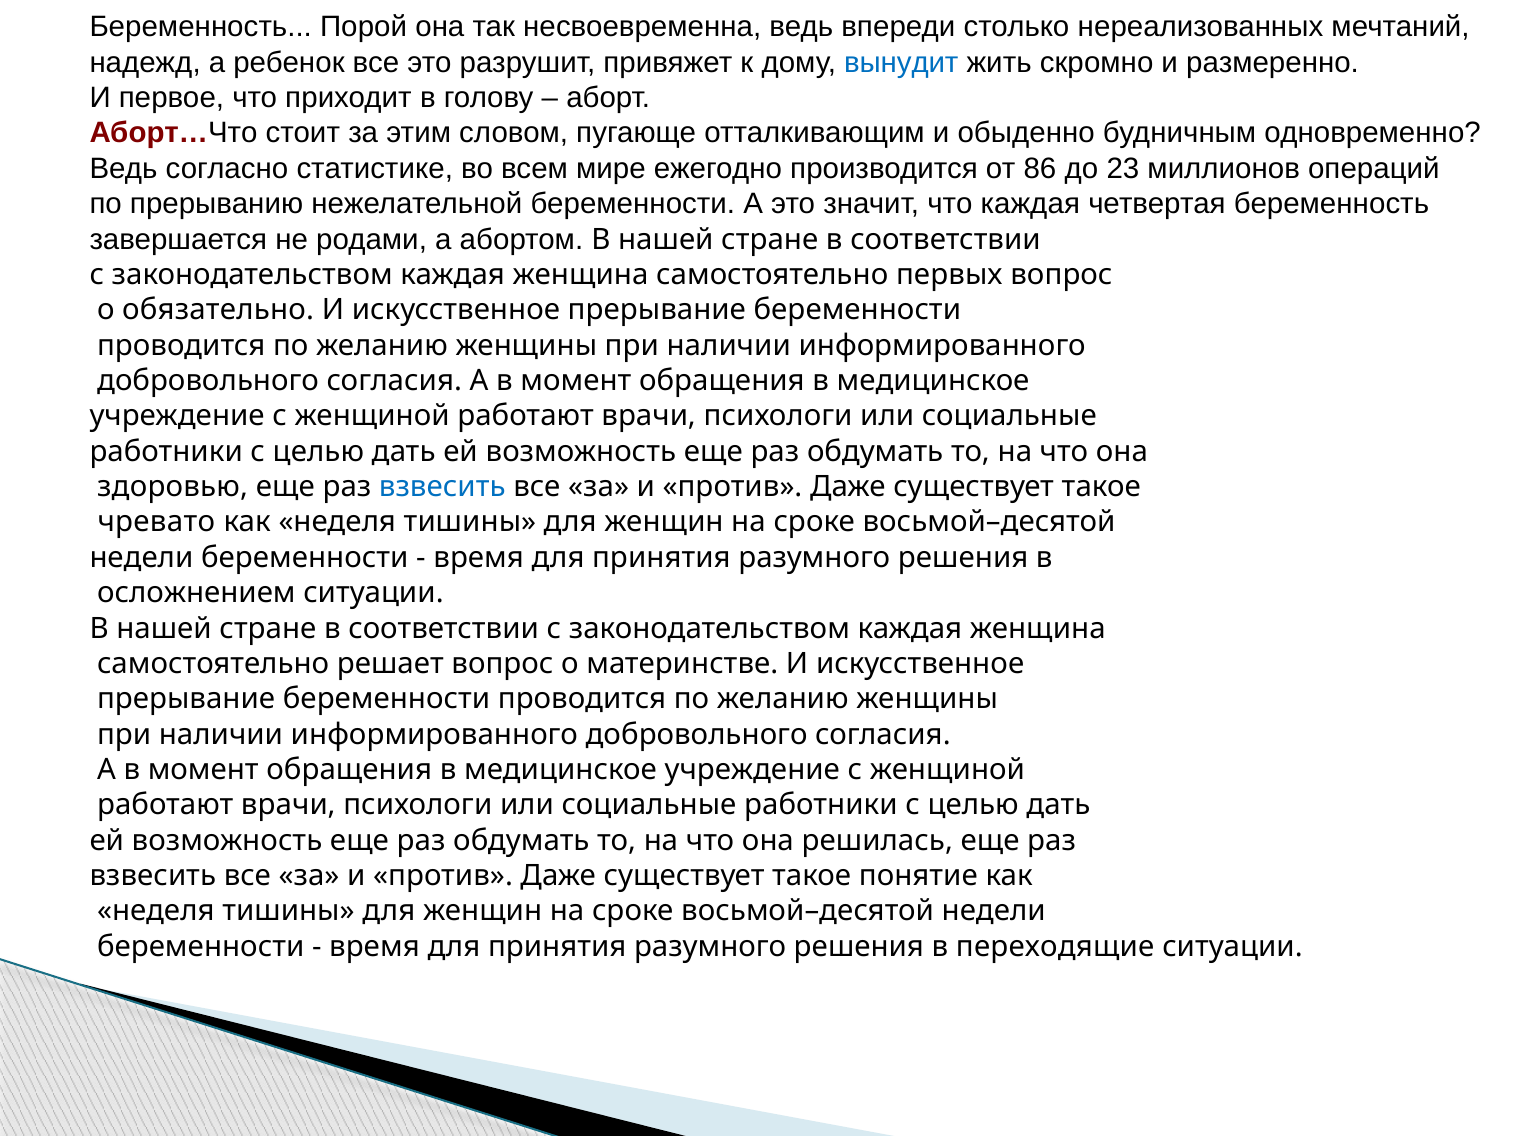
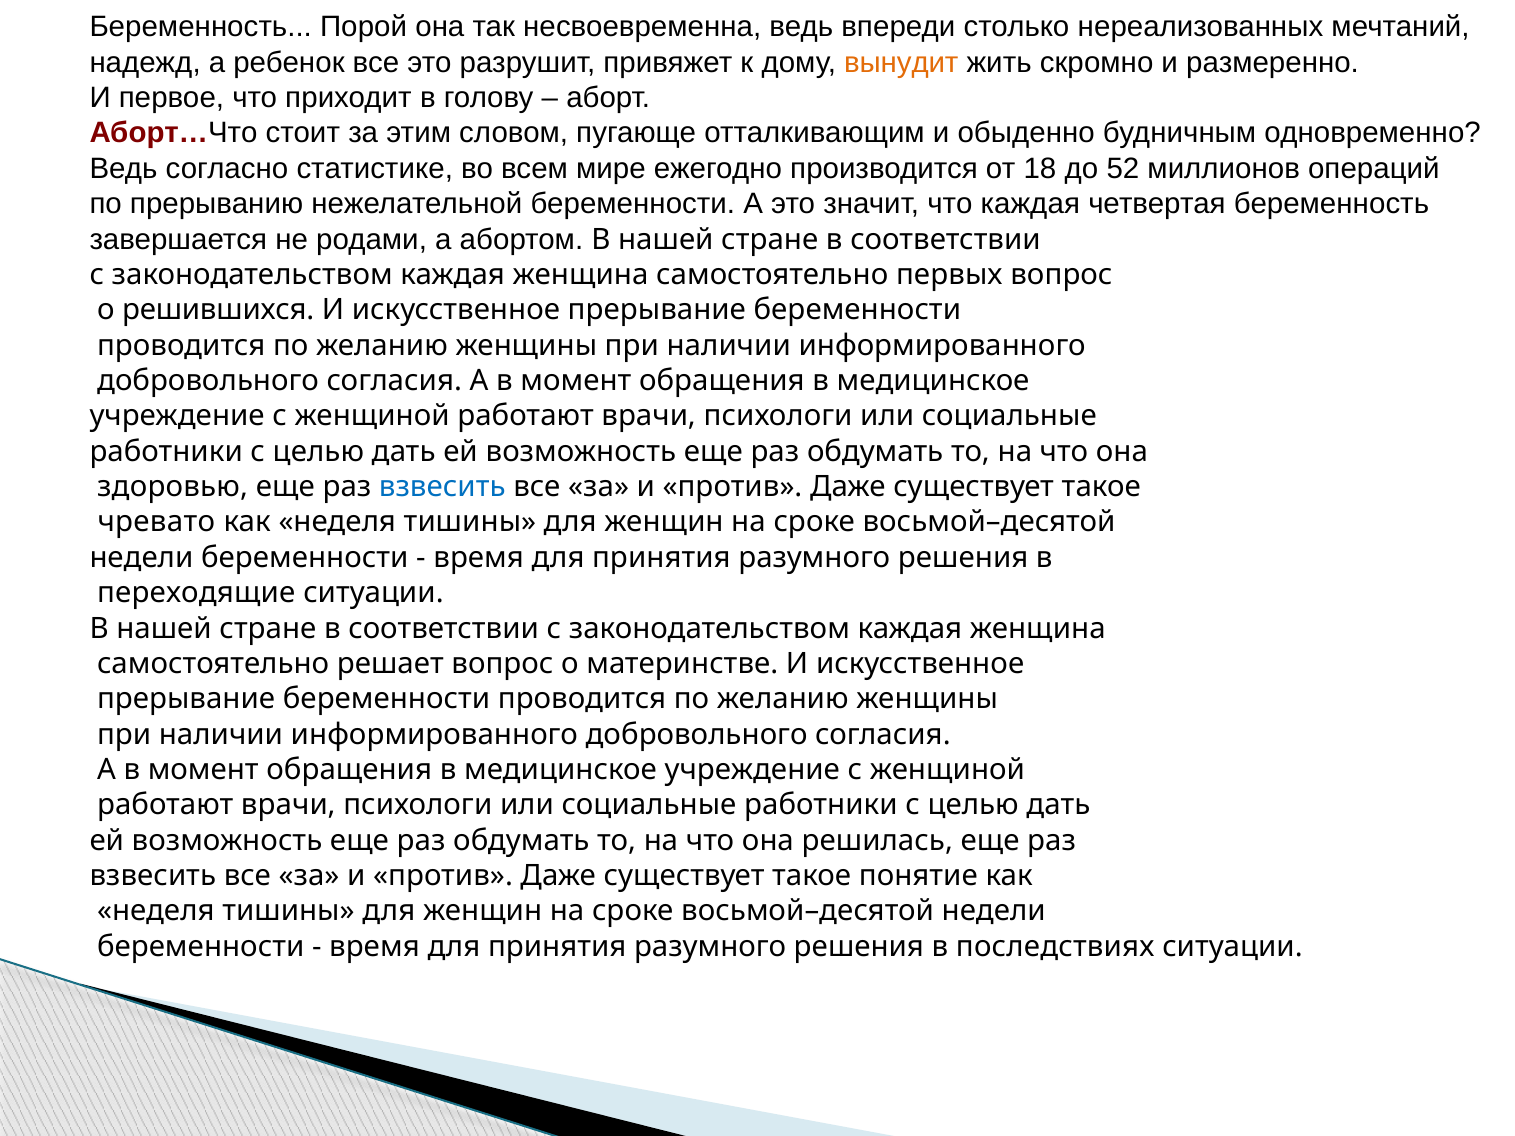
вынудит colour: blue -> orange
86: 86 -> 18
23: 23 -> 52
обязательно: обязательно -> решившихся
осложнением: осложнением -> переходящие
переходящие: переходящие -> последствиях
